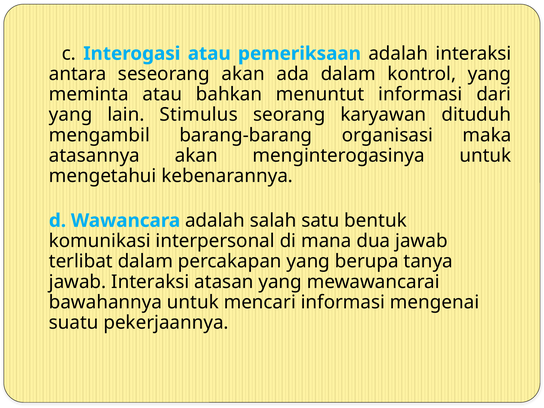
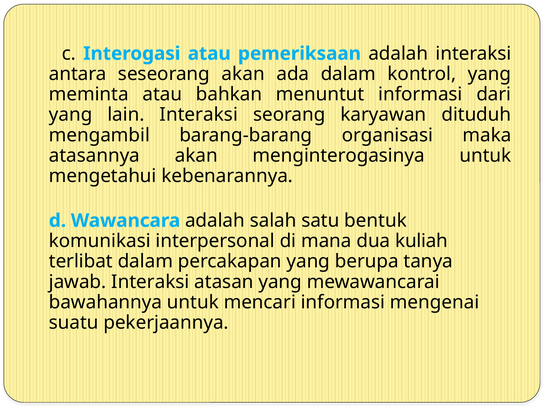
lain Stimulus: Stimulus -> Interaksi
dua jawab: jawab -> kuliah
